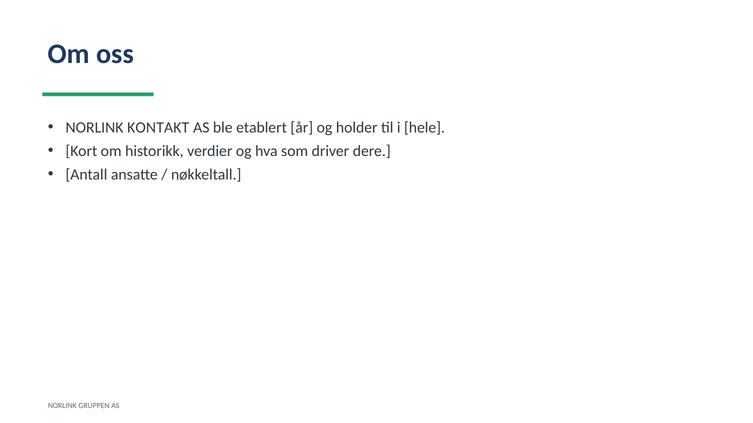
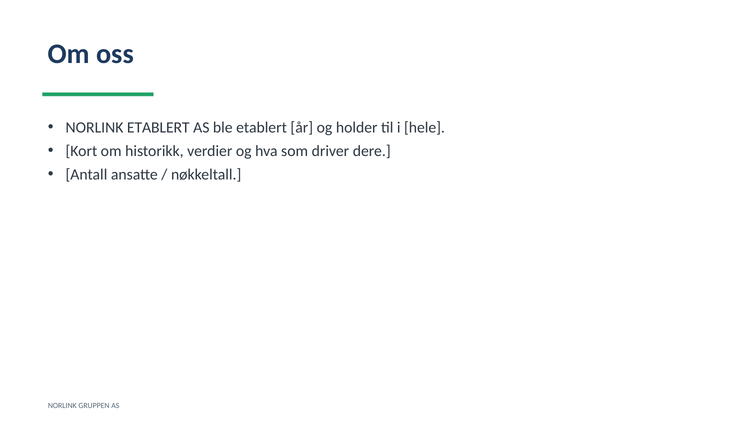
NORLINK KONTAKT: KONTAKT -> ETABLERT
